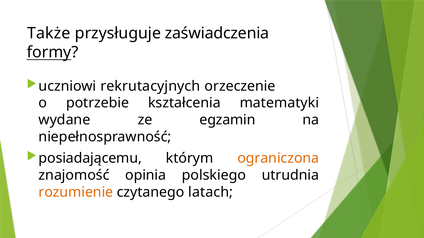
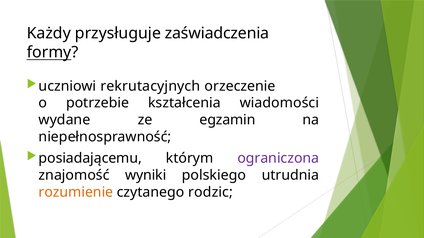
Także: Także -> Każdy
matematyki: matematyki -> wiadomości
ograniczona colour: orange -> purple
opinia: opinia -> wyniki
latach: latach -> rodzic
